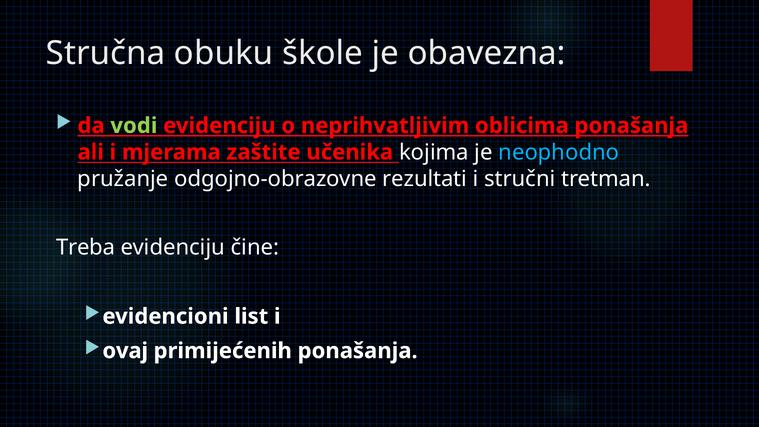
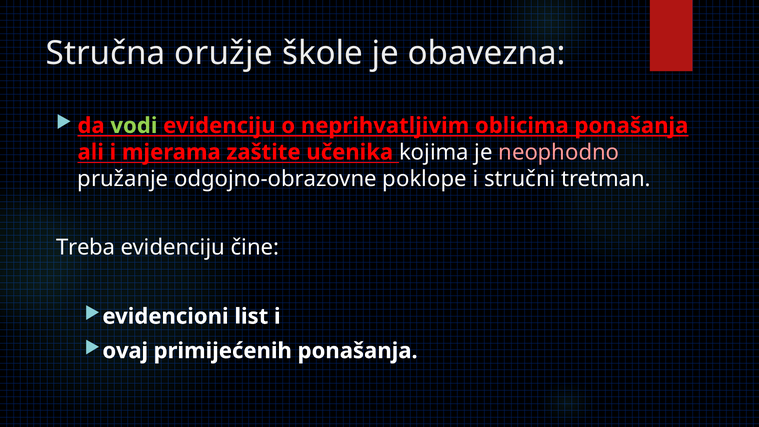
obuku: obuku -> oružje
neophodno colour: light blue -> pink
rezultati: rezultati -> poklope
